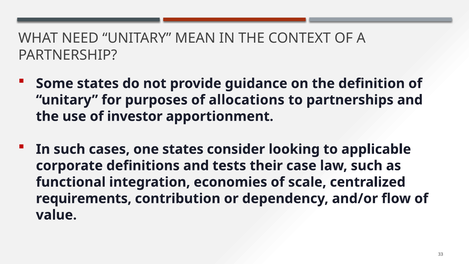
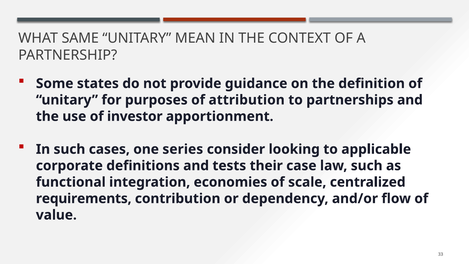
NEED: NEED -> SAME
allocations: allocations -> attribution
one states: states -> series
